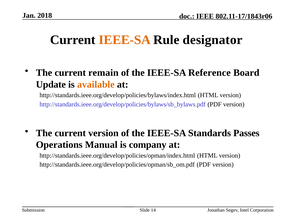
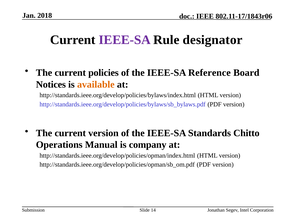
IEEE-SA at (125, 40) colour: orange -> purple
remain: remain -> policies
Update: Update -> Notices
Passes: Passes -> Chitto
